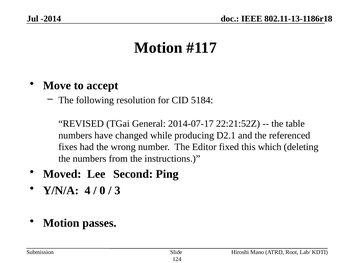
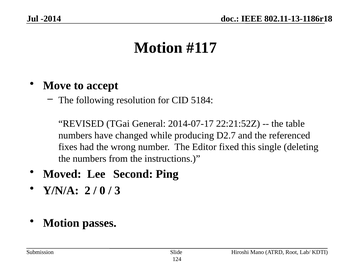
D2.1: D2.1 -> D2.7
which: which -> single
4: 4 -> 2
